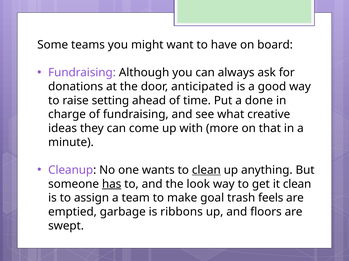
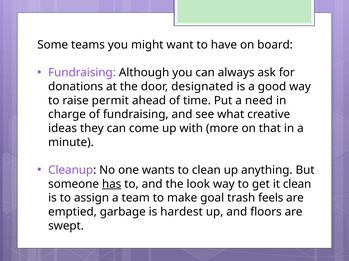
anticipated: anticipated -> designated
setting: setting -> permit
done: done -> need
clean at (206, 171) underline: present -> none
ribbons: ribbons -> hardest
